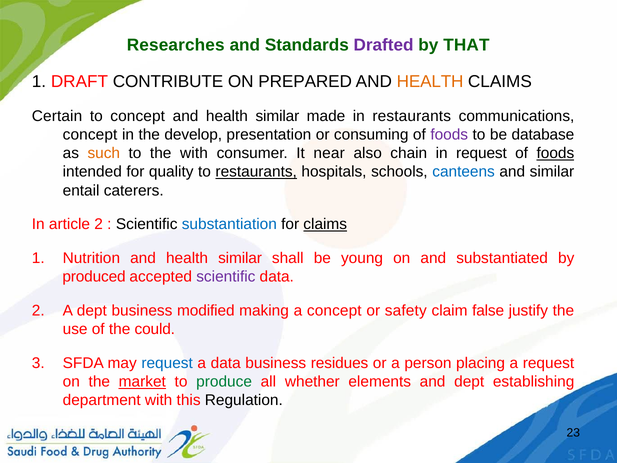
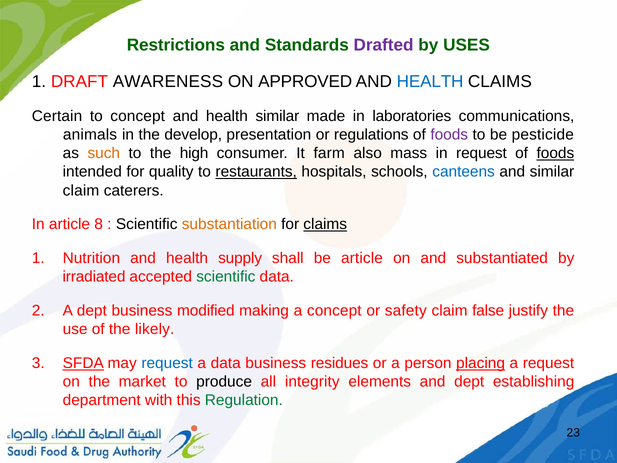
Researches: Researches -> Restrictions
THAT: THAT -> USES
CONTRIBUTE: CONTRIBUTE -> AWARENESS
PREPARED: PREPARED -> APPROVED
HEALTH at (430, 81) colour: orange -> blue
in restaurants: restaurants -> laboratories
concept at (90, 135): concept -> animals
consuming: consuming -> regulations
database: database -> pesticide
the with: with -> high
near: near -> farm
chain: chain -> mass
entail at (81, 190): entail -> claim
article 2: 2 -> 8
substantiation colour: blue -> orange
Nutrition and health similar: similar -> supply
be young: young -> article
produced: produced -> irradiated
scientific at (226, 277) colour: purple -> green
could: could -> likely
SFDA underline: none -> present
placing underline: none -> present
market underline: present -> none
produce colour: green -> black
whether: whether -> integrity
Regulation colour: black -> green
